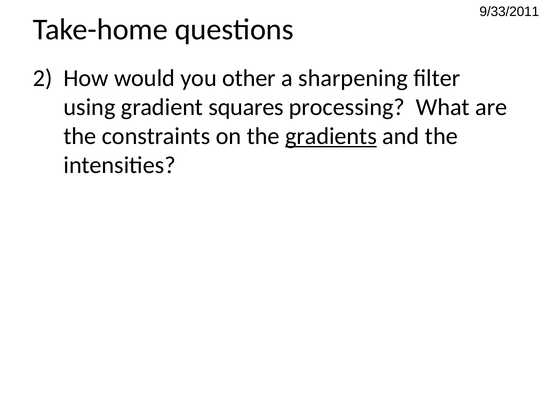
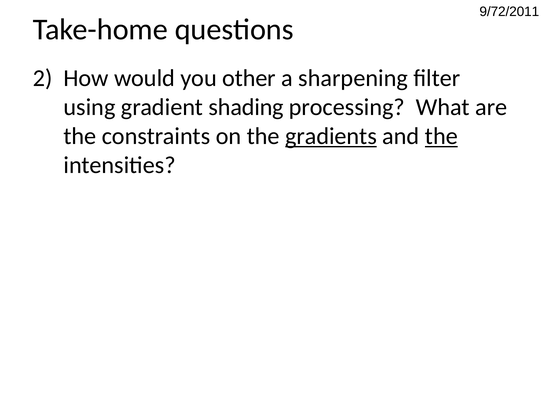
9/33/2011: 9/33/2011 -> 9/72/2011
squares: squares -> shading
the at (441, 136) underline: none -> present
